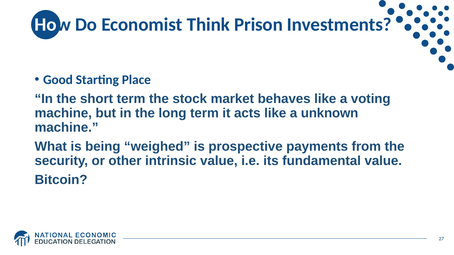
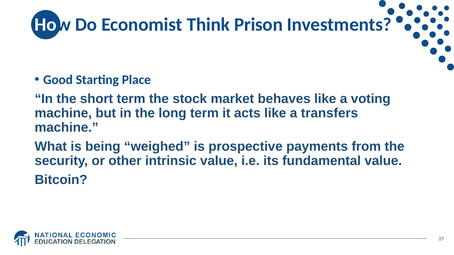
unknown: unknown -> transfers
